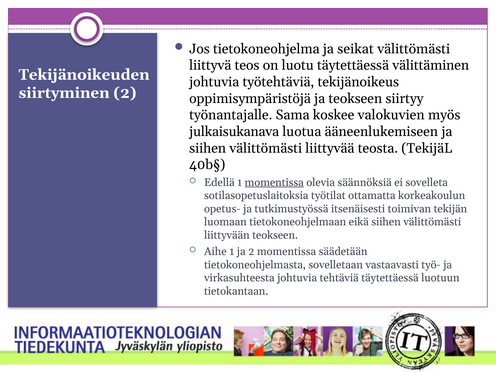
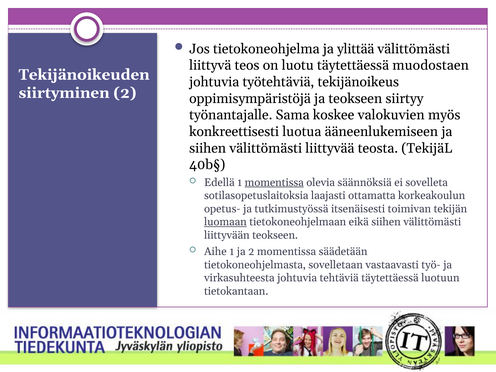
seikat: seikat -> ylittää
välittäminen: välittäminen -> muodostaen
julkaisukanava: julkaisukanava -> konkreettisesti
työtilat: työtilat -> laajasti
luomaan underline: none -> present
